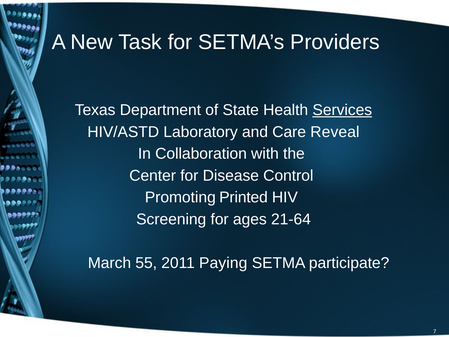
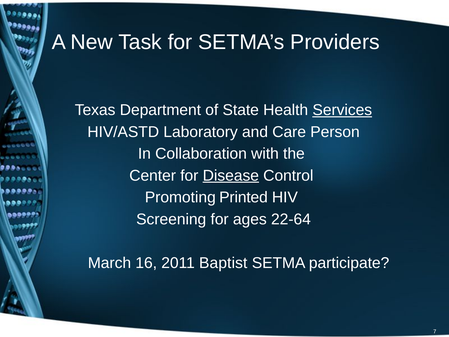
Reveal: Reveal -> Person
Disease underline: none -> present
21-64: 21-64 -> 22-64
55: 55 -> 16
Paying: Paying -> Baptist
